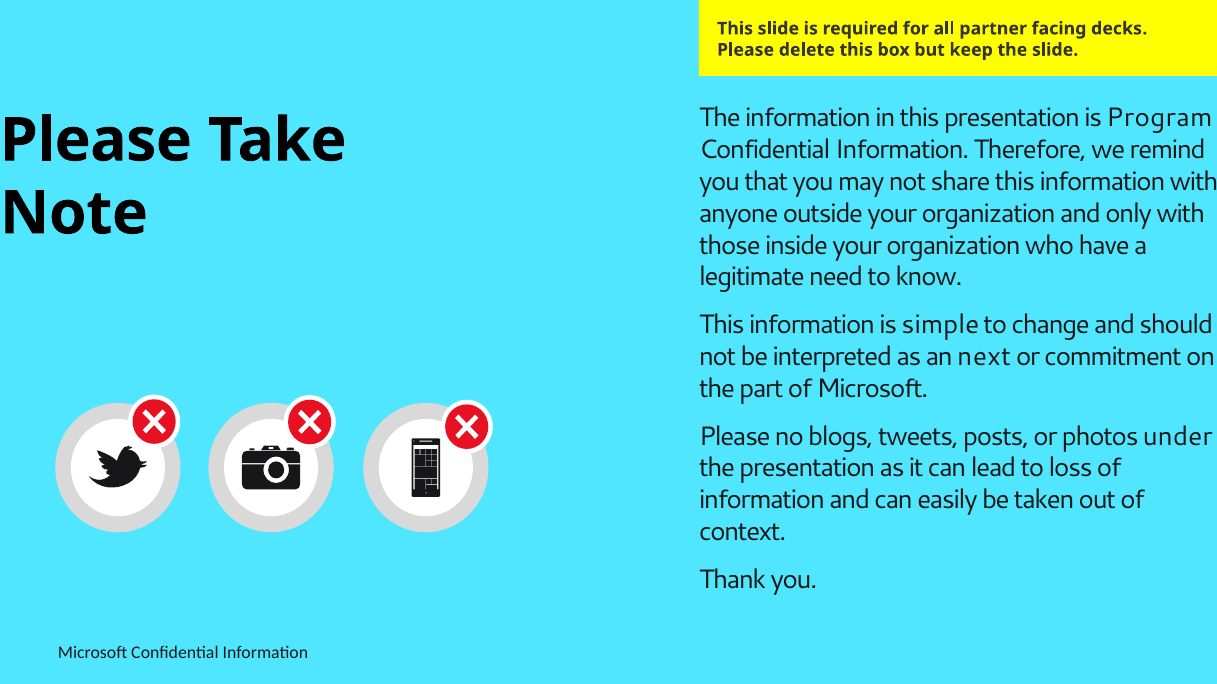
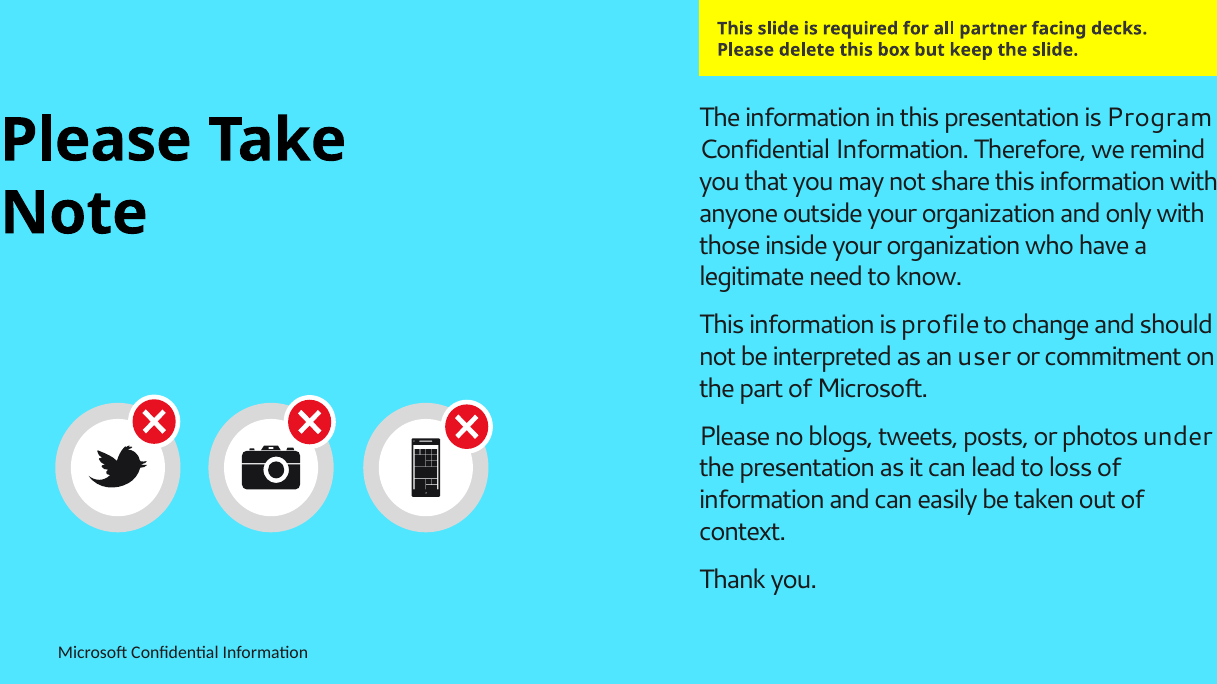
simple: simple -> profile
next: next -> user
